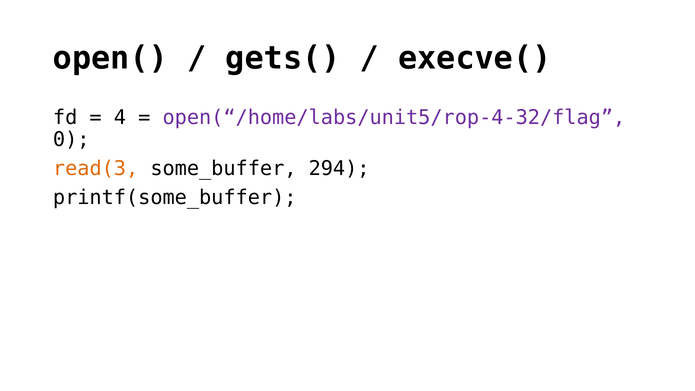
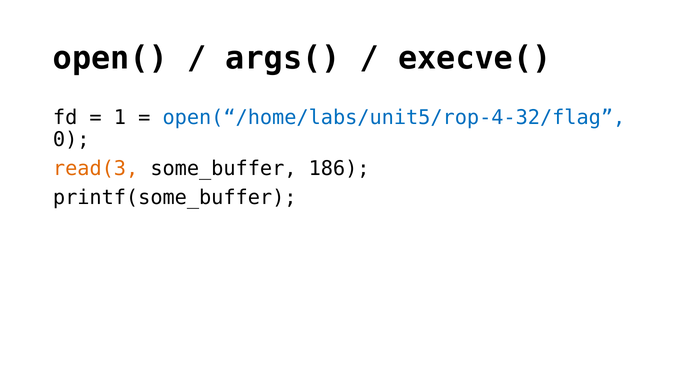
gets(: gets( -> args(
4: 4 -> 1
open(“/home/labs/unit5/rop-4-32/flag colour: purple -> blue
294: 294 -> 186
